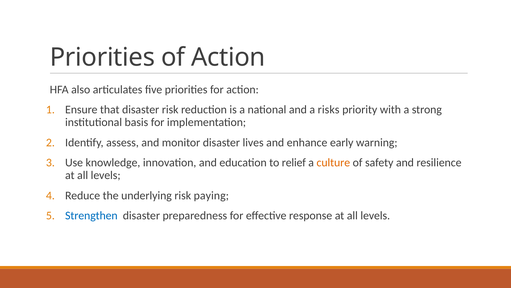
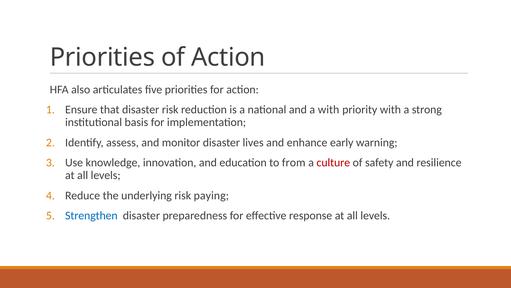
a risks: risks -> with
relief: relief -> from
culture colour: orange -> red
